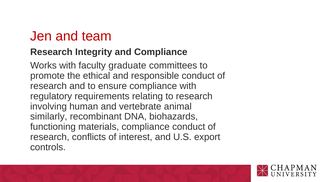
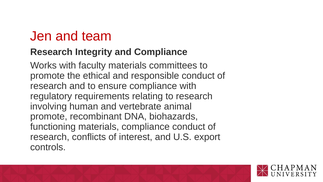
faculty graduate: graduate -> materials
similarly at (49, 116): similarly -> promote
